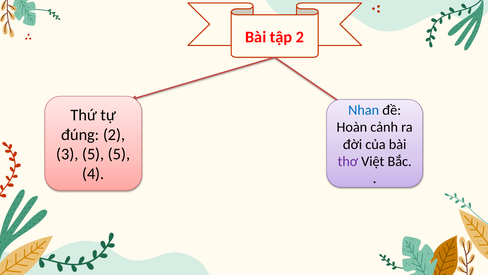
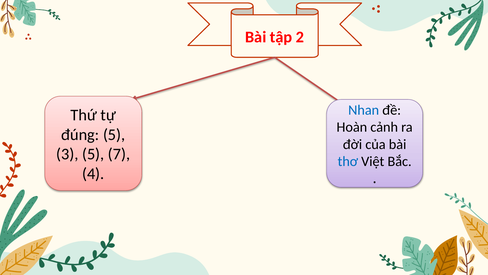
đúng 2: 2 -> 5
5 5: 5 -> 7
thơ colour: purple -> blue
